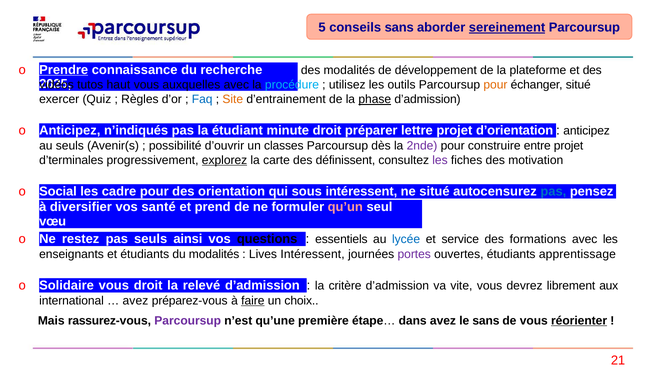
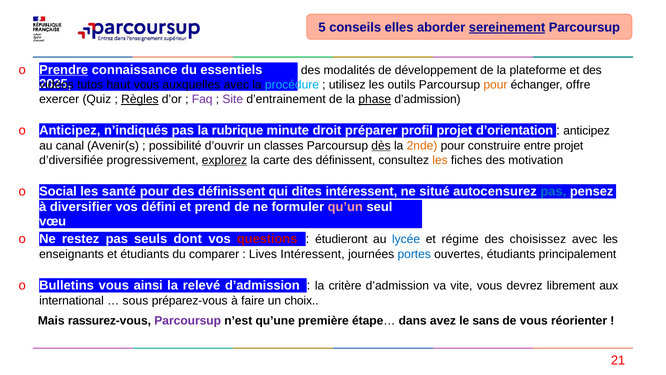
conseils sans: sans -> elles
recherche: recherche -> essentiels
échanger situé: situé -> offre
Règles underline: none -> present
Faq colour: blue -> purple
Site colour: orange -> purple
étudiant: étudiant -> rubrique
lettre: lettre -> profil
au seuls: seuls -> canal
dès underline: none -> present
2nde colour: purple -> orange
d’terminales: d’terminales -> d’diversifiée
les at (440, 160) colour: purple -> orange
cadre: cadre -> santé
pour des orientation: orientation -> définissent
sous: sous -> dites
santé: santé -> défini
ainsi: ainsi -> dont
questions colour: black -> red
essentiels: essentiels -> étudieront
service: service -> régime
formations: formations -> choisissez
du modalités: modalités -> comparer
portes colour: purple -> blue
apprentissage: apprentissage -> principalement
Solidaire: Solidaire -> Bulletins
vous droit: droit -> ainsi
avez at (135, 300): avez -> sous
faire underline: present -> none
réorienter underline: present -> none
